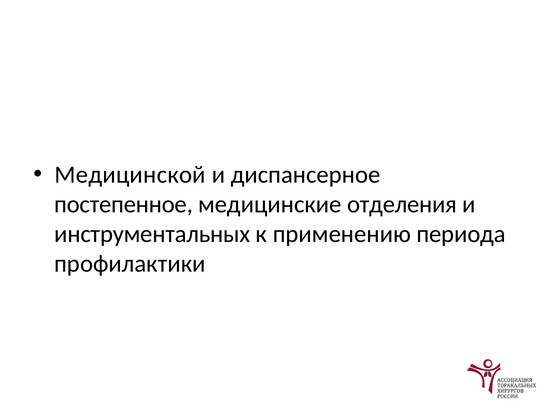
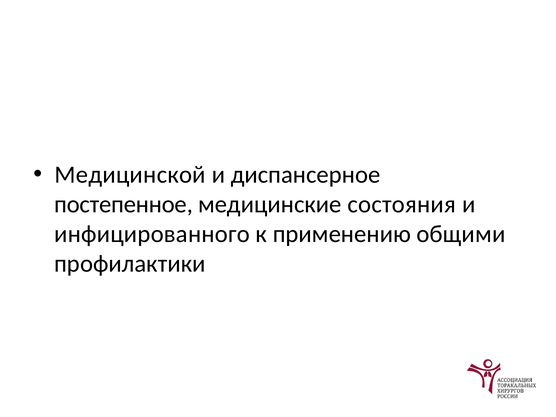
отделения: отделения -> состояния
инструментальных: инструментальных -> инфицированного
периода: периода -> общими
